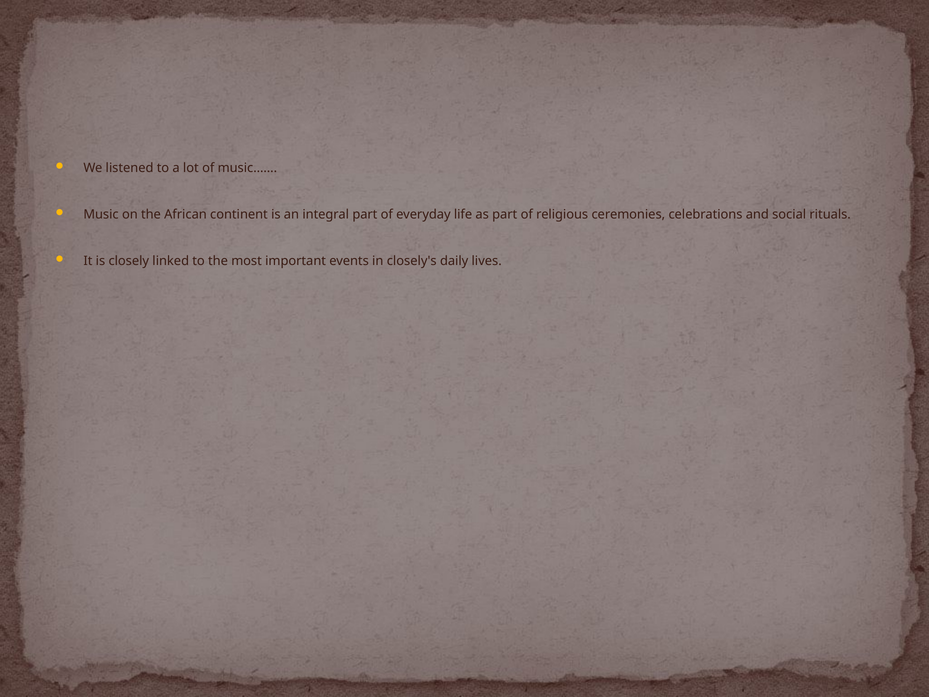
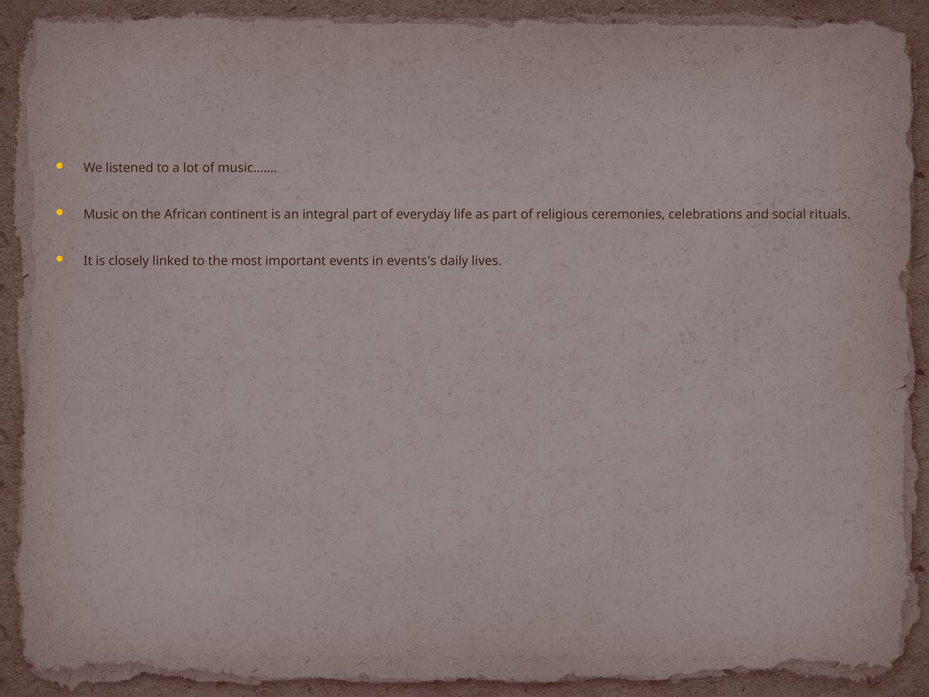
closely's: closely's -> events's
